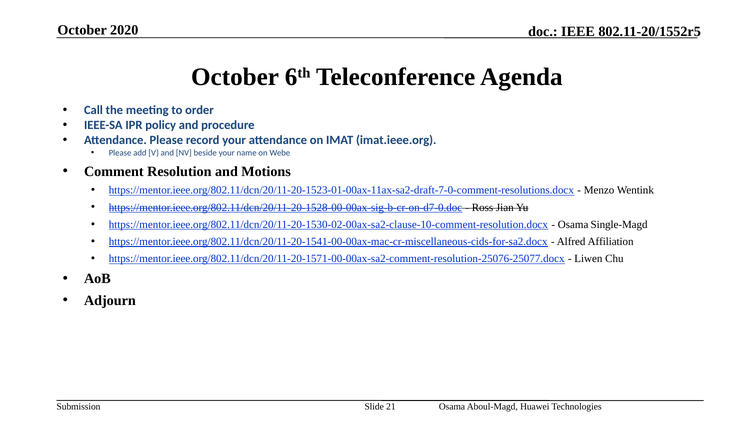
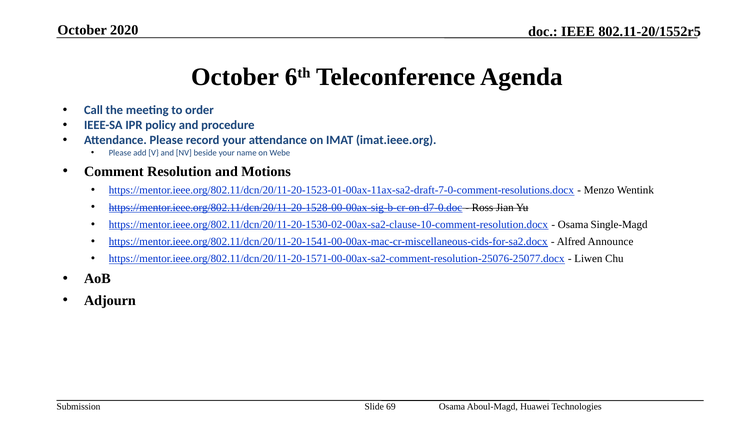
Affiliation: Affiliation -> Announce
21: 21 -> 69
